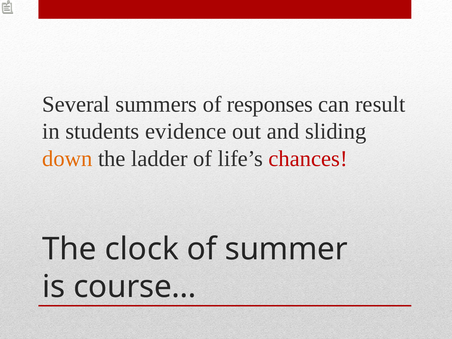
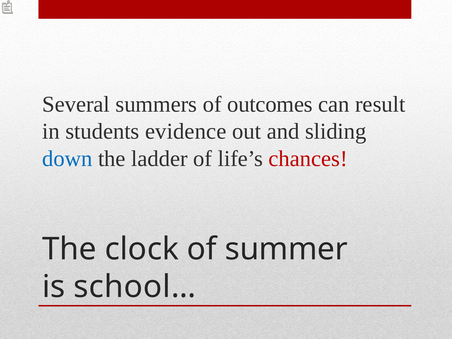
responses: responses -> outcomes
down colour: orange -> blue
course…: course… -> school…
